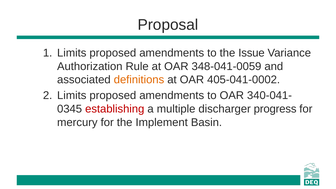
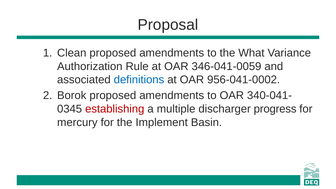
Limits at (72, 53): Limits -> Clean
Issue: Issue -> What
348-041-0059: 348-041-0059 -> 346-041-0059
definitions colour: orange -> blue
405-041-0002: 405-041-0002 -> 956-041-0002
Limits at (72, 95): Limits -> Borok
